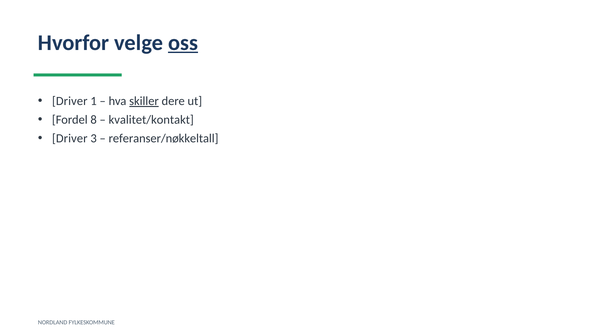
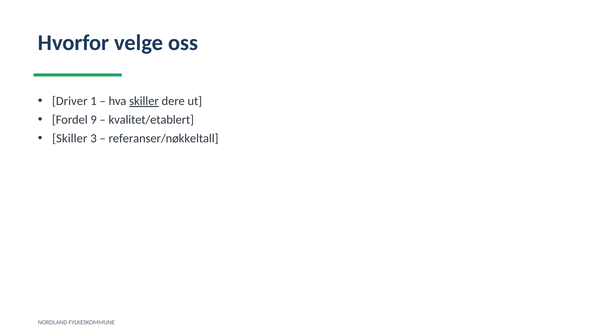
oss underline: present -> none
8: 8 -> 9
kvalitet/kontakt: kvalitet/kontakt -> kvalitet/etablert
Driver at (70, 138): Driver -> Skiller
